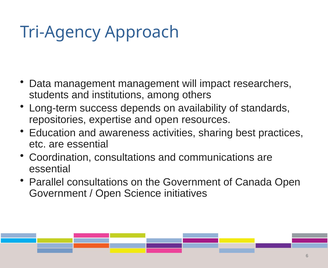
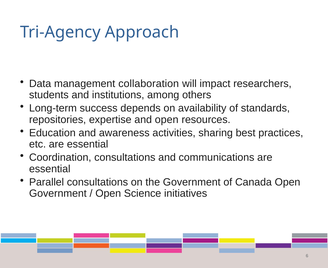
management management: management -> collaboration
